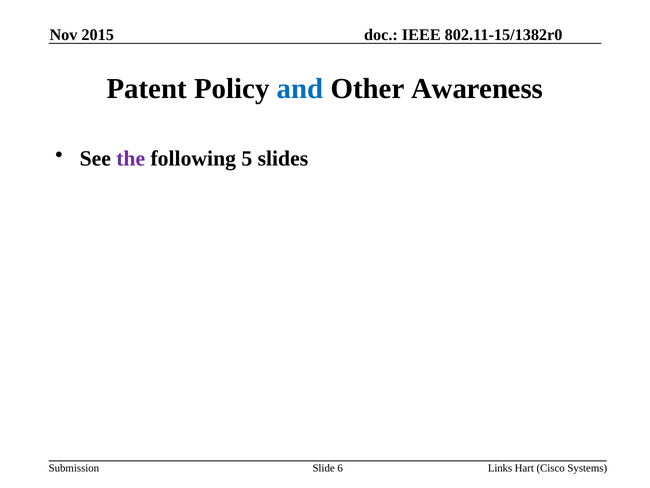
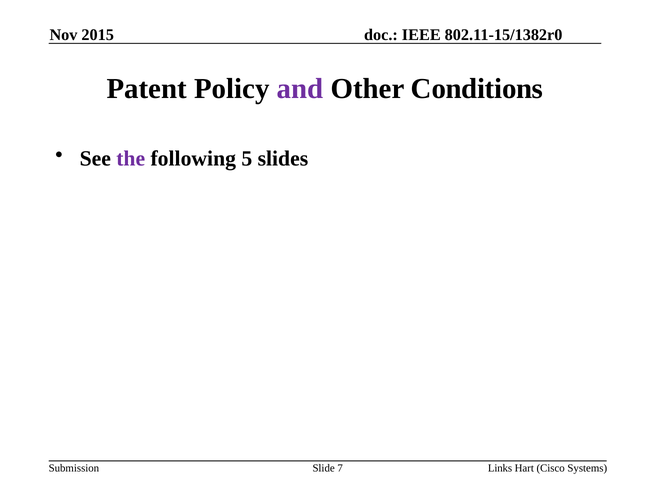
and colour: blue -> purple
Awareness: Awareness -> Conditions
6: 6 -> 7
